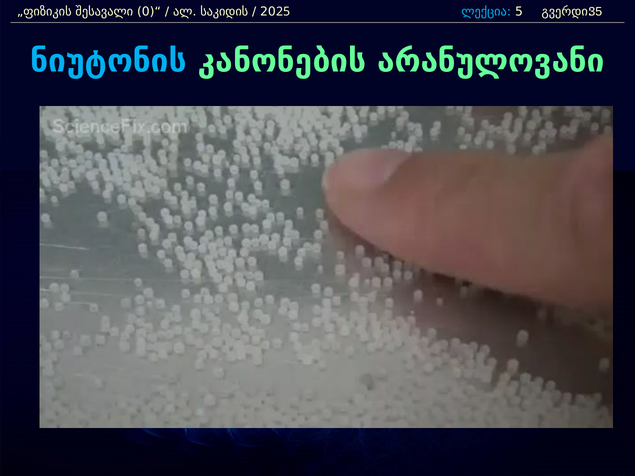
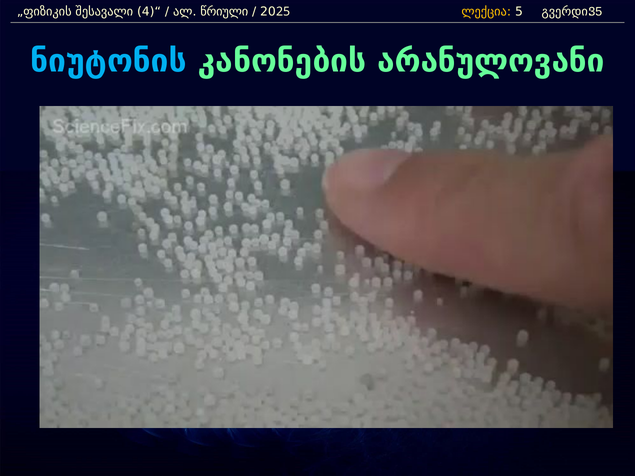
0)“: 0)“ -> 4)“
საკიდის: საკიდის -> წრიული
ლექცია colour: light blue -> yellow
